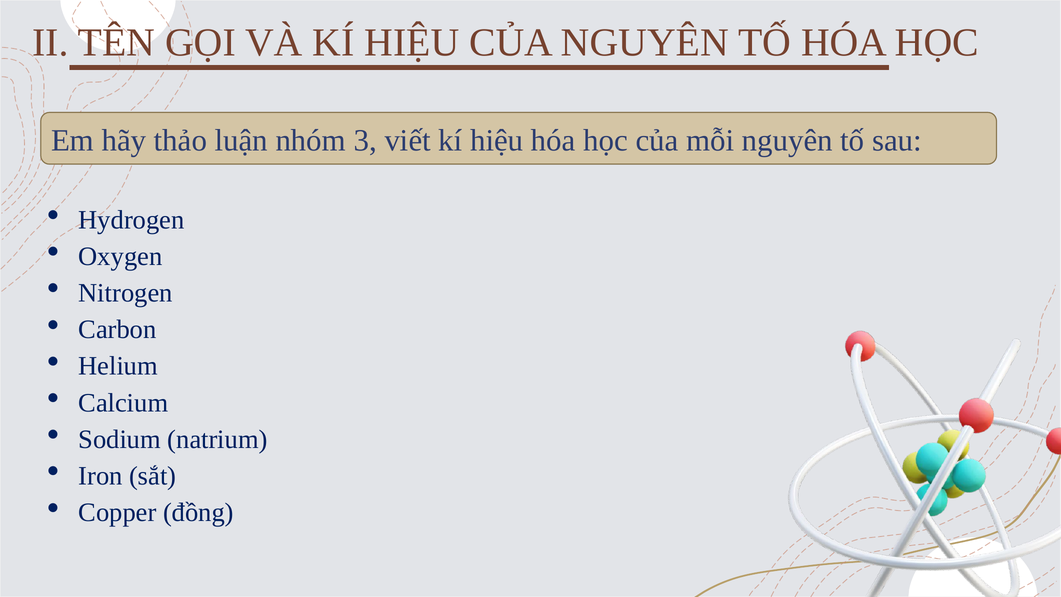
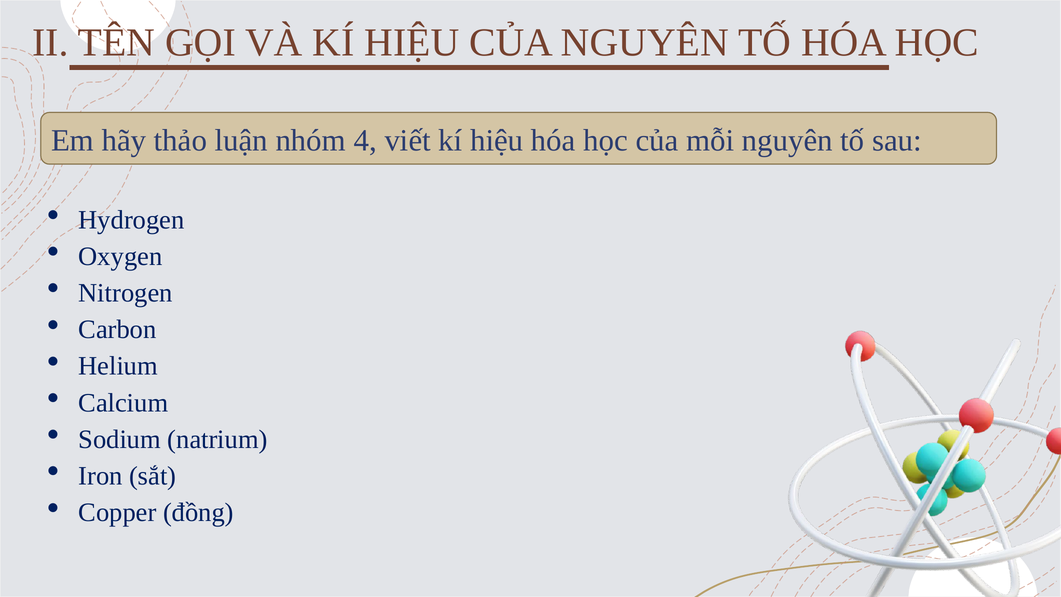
3: 3 -> 4
